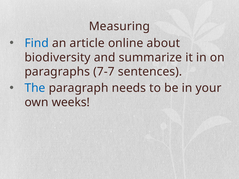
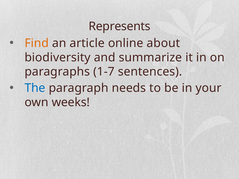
Measuring: Measuring -> Represents
Find colour: blue -> orange
7-7: 7-7 -> 1-7
